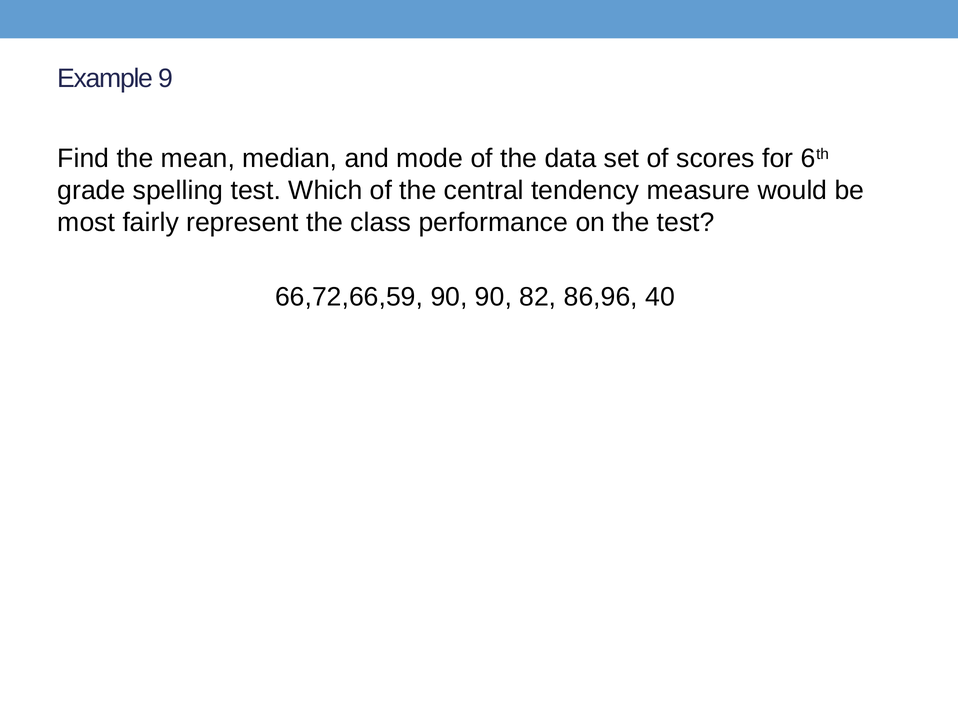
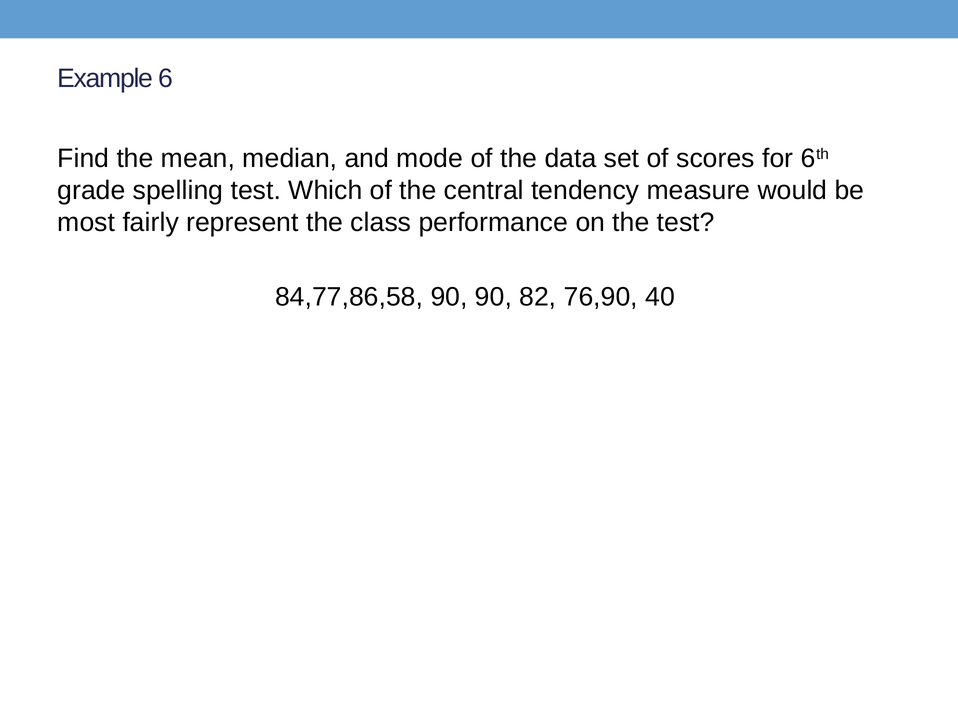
9: 9 -> 6
66,72,66,59: 66,72,66,59 -> 84,77,86,58
86,96: 86,96 -> 76,90
